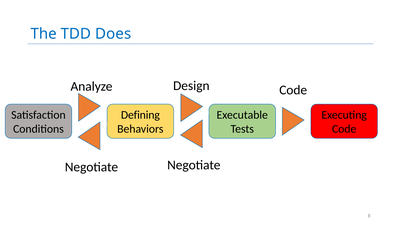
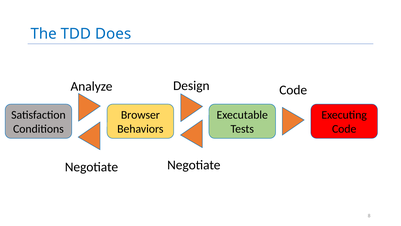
Defining: Defining -> Browser
